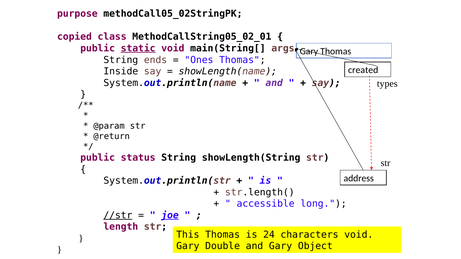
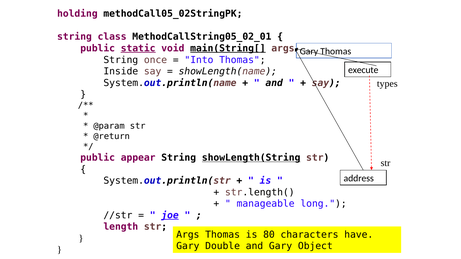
purpose: purpose -> holding
copied at (74, 37): copied -> string
main(String[ underline: none -> present
ends: ends -> once
Ones: Ones -> Into
created: created -> execute
and at (274, 83) colour: purple -> black
status: status -> appear
showLength(String underline: none -> present
accessible: accessible -> manageable
//str underline: present -> none
This at (188, 235): This -> Args
24: 24 -> 80
characters void: void -> have
